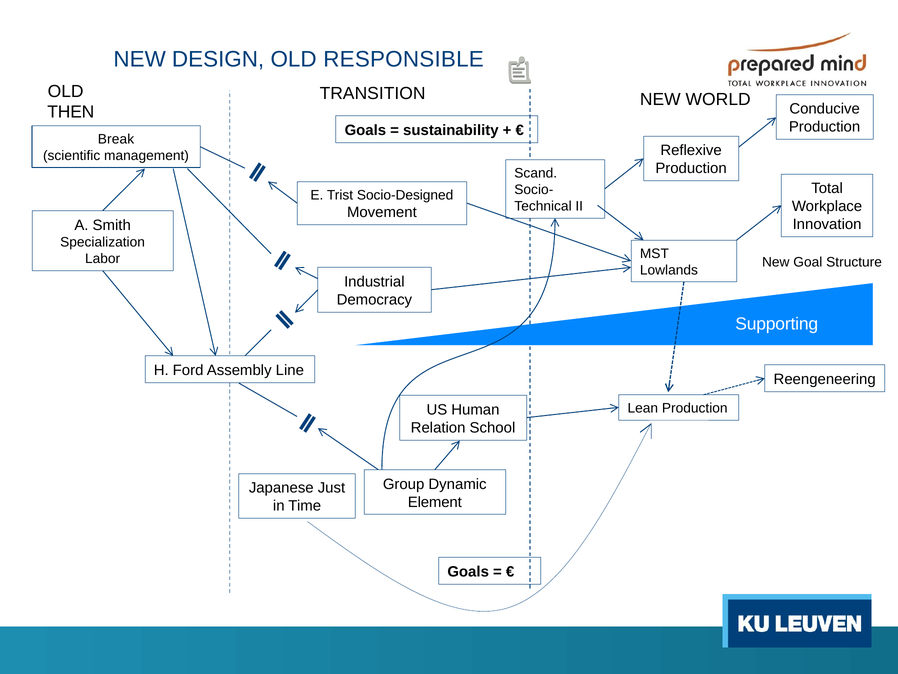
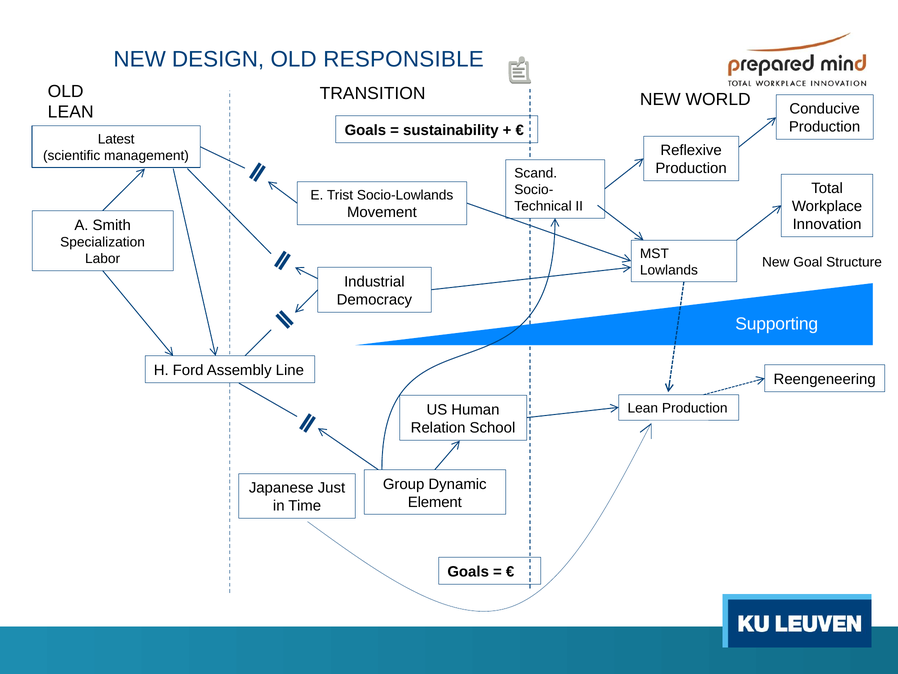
THEN at (71, 112): THEN -> LEAN
Break: Break -> Latest
Socio-Designed: Socio-Designed -> Socio-Lowlands
